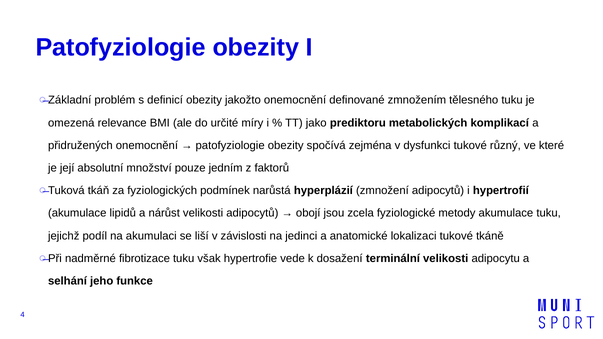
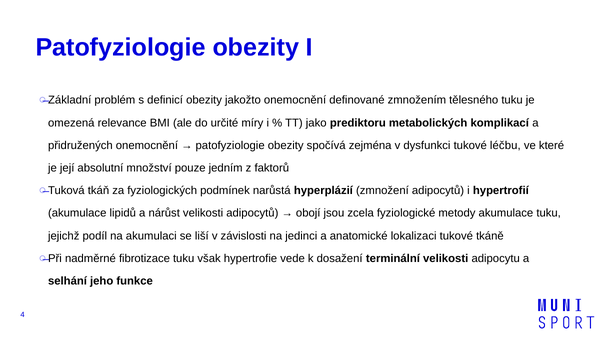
různý: různý -> léčbu
